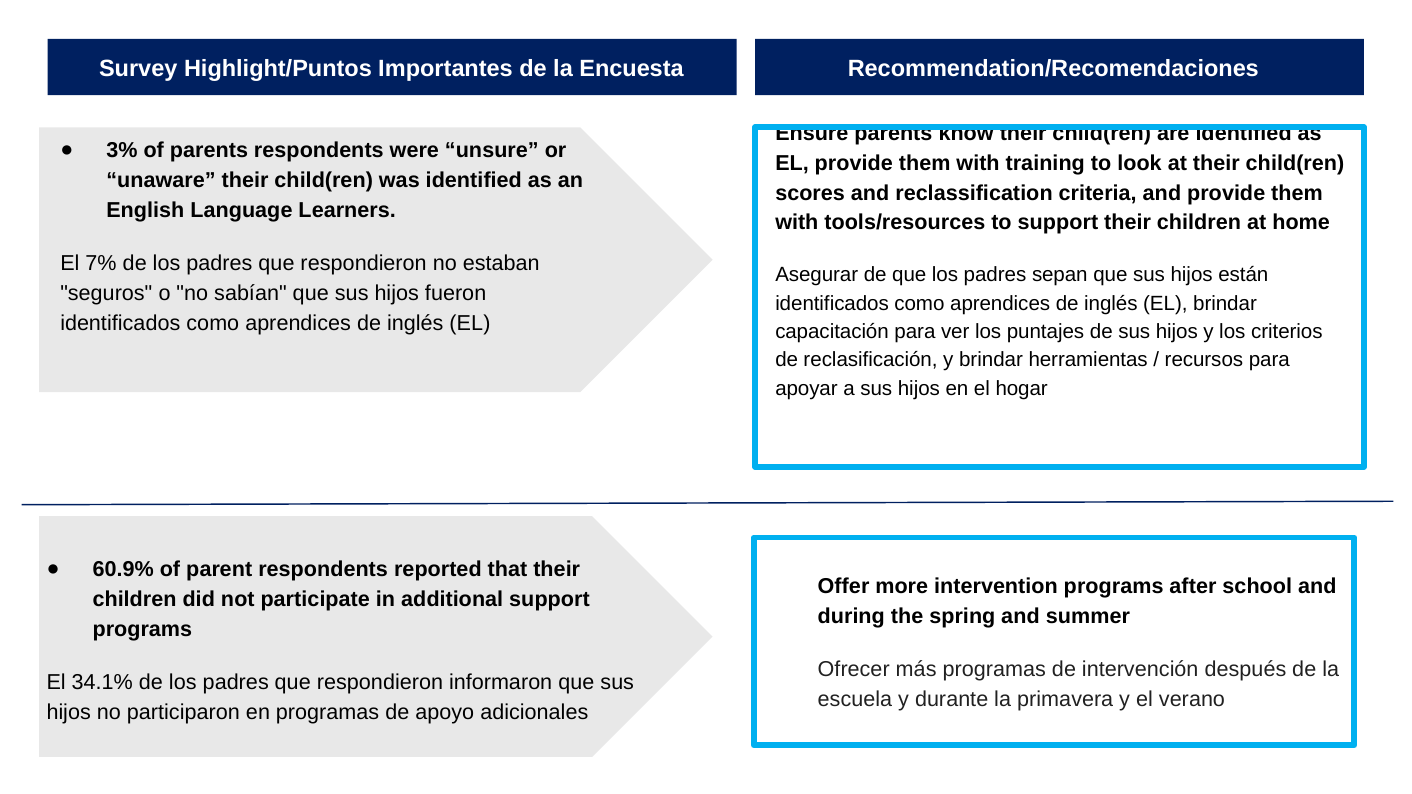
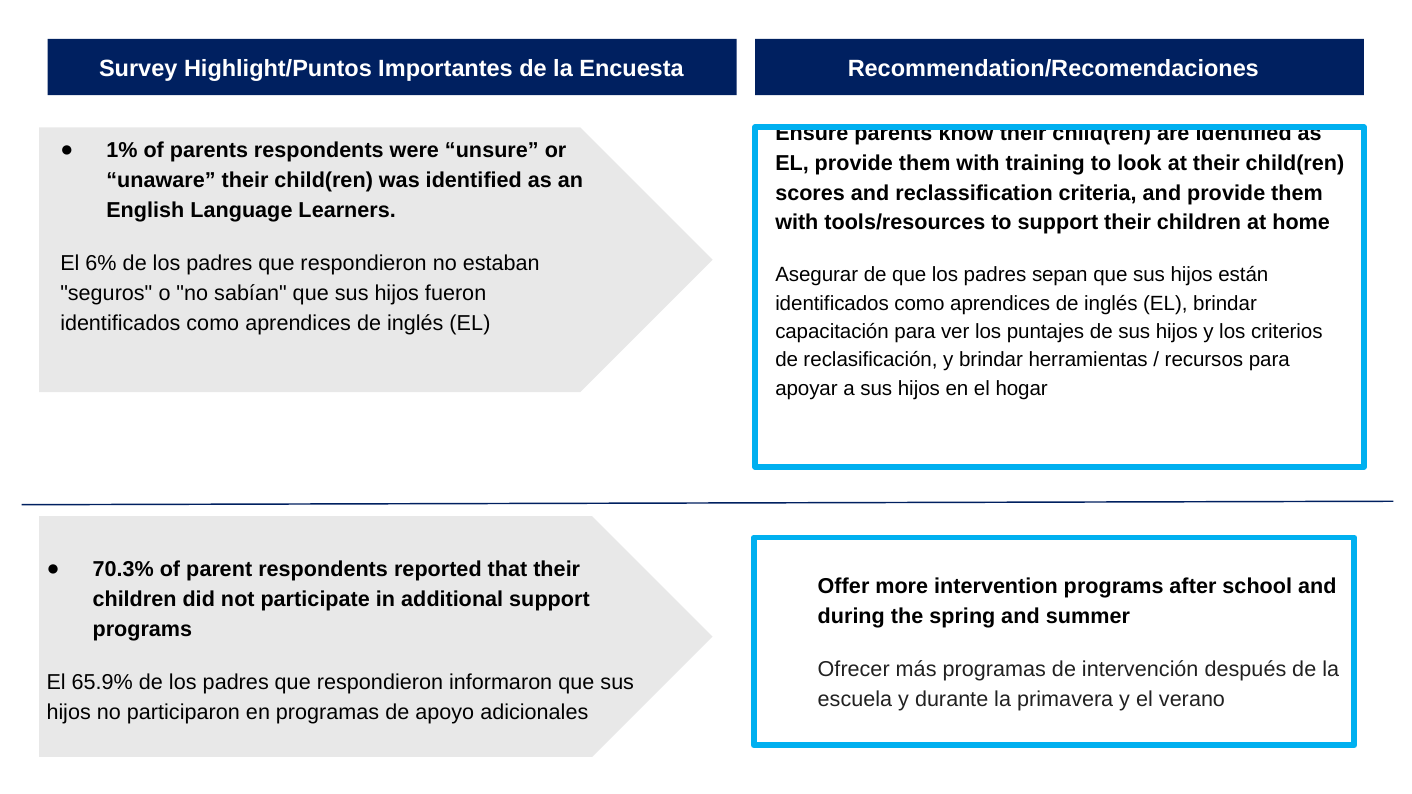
3%: 3% -> 1%
7%: 7% -> 6%
60.9%: 60.9% -> 70.3%
34.1%: 34.1% -> 65.9%
